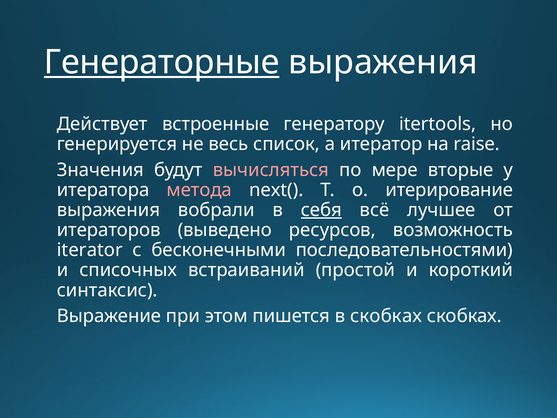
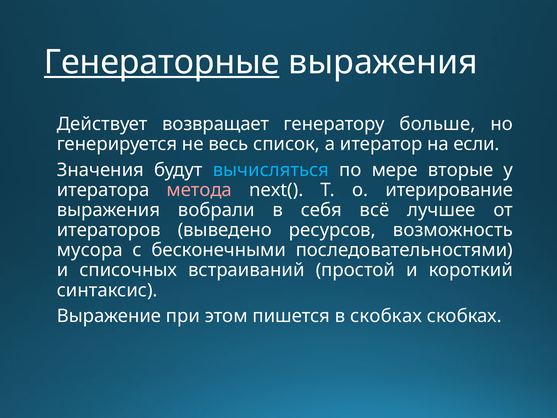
встроенные: встроенные -> возвращает
itertools: itertools -> больше
raise: raise -> если
вычисляться colour: pink -> light blue
себя underline: present -> none
iterator: iterator -> мусора
